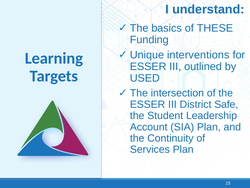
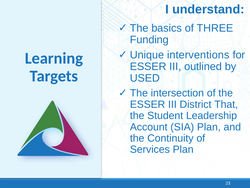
THESE: THESE -> THREE
Safe: Safe -> That
